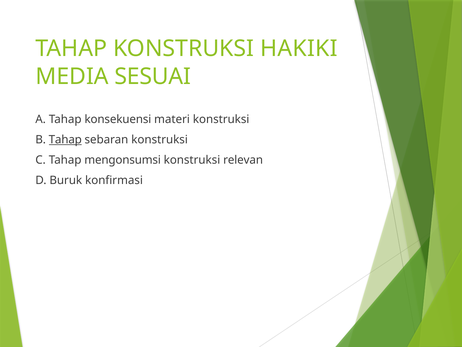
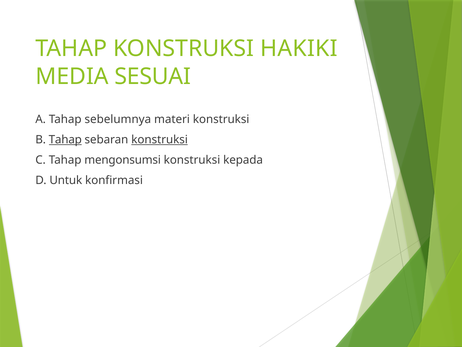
konsekuensi: konsekuensi -> sebelumnya
konstruksi at (160, 139) underline: none -> present
relevan: relevan -> kepada
Buruk: Buruk -> Untuk
